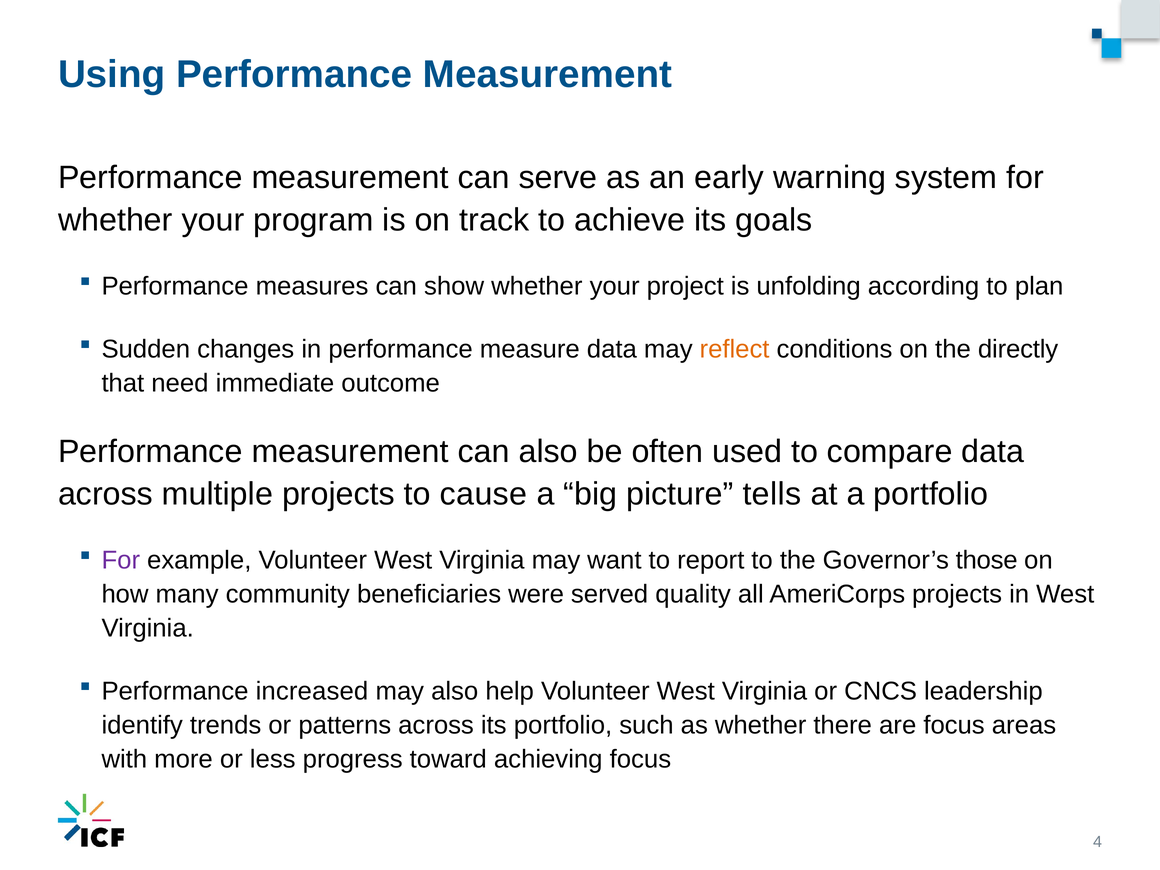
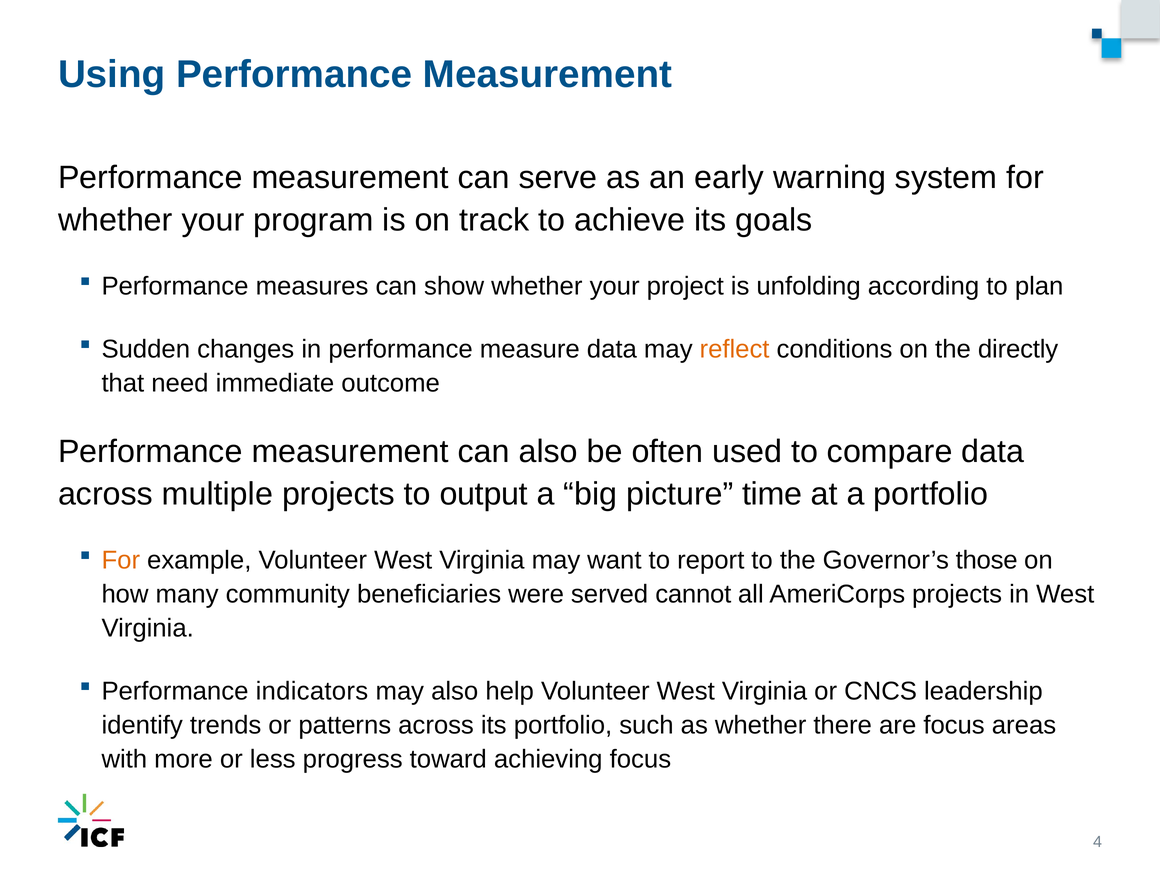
cause: cause -> output
tells: tells -> time
For at (121, 560) colour: purple -> orange
quality: quality -> cannot
increased: increased -> indicators
